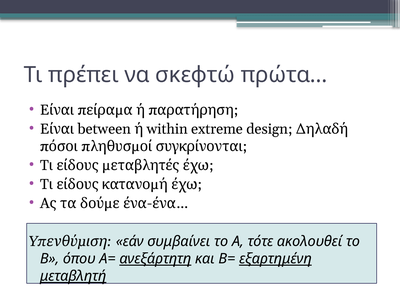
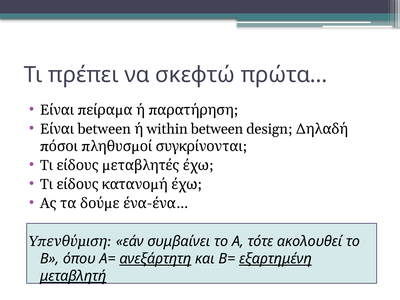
extreme: extreme -> between
